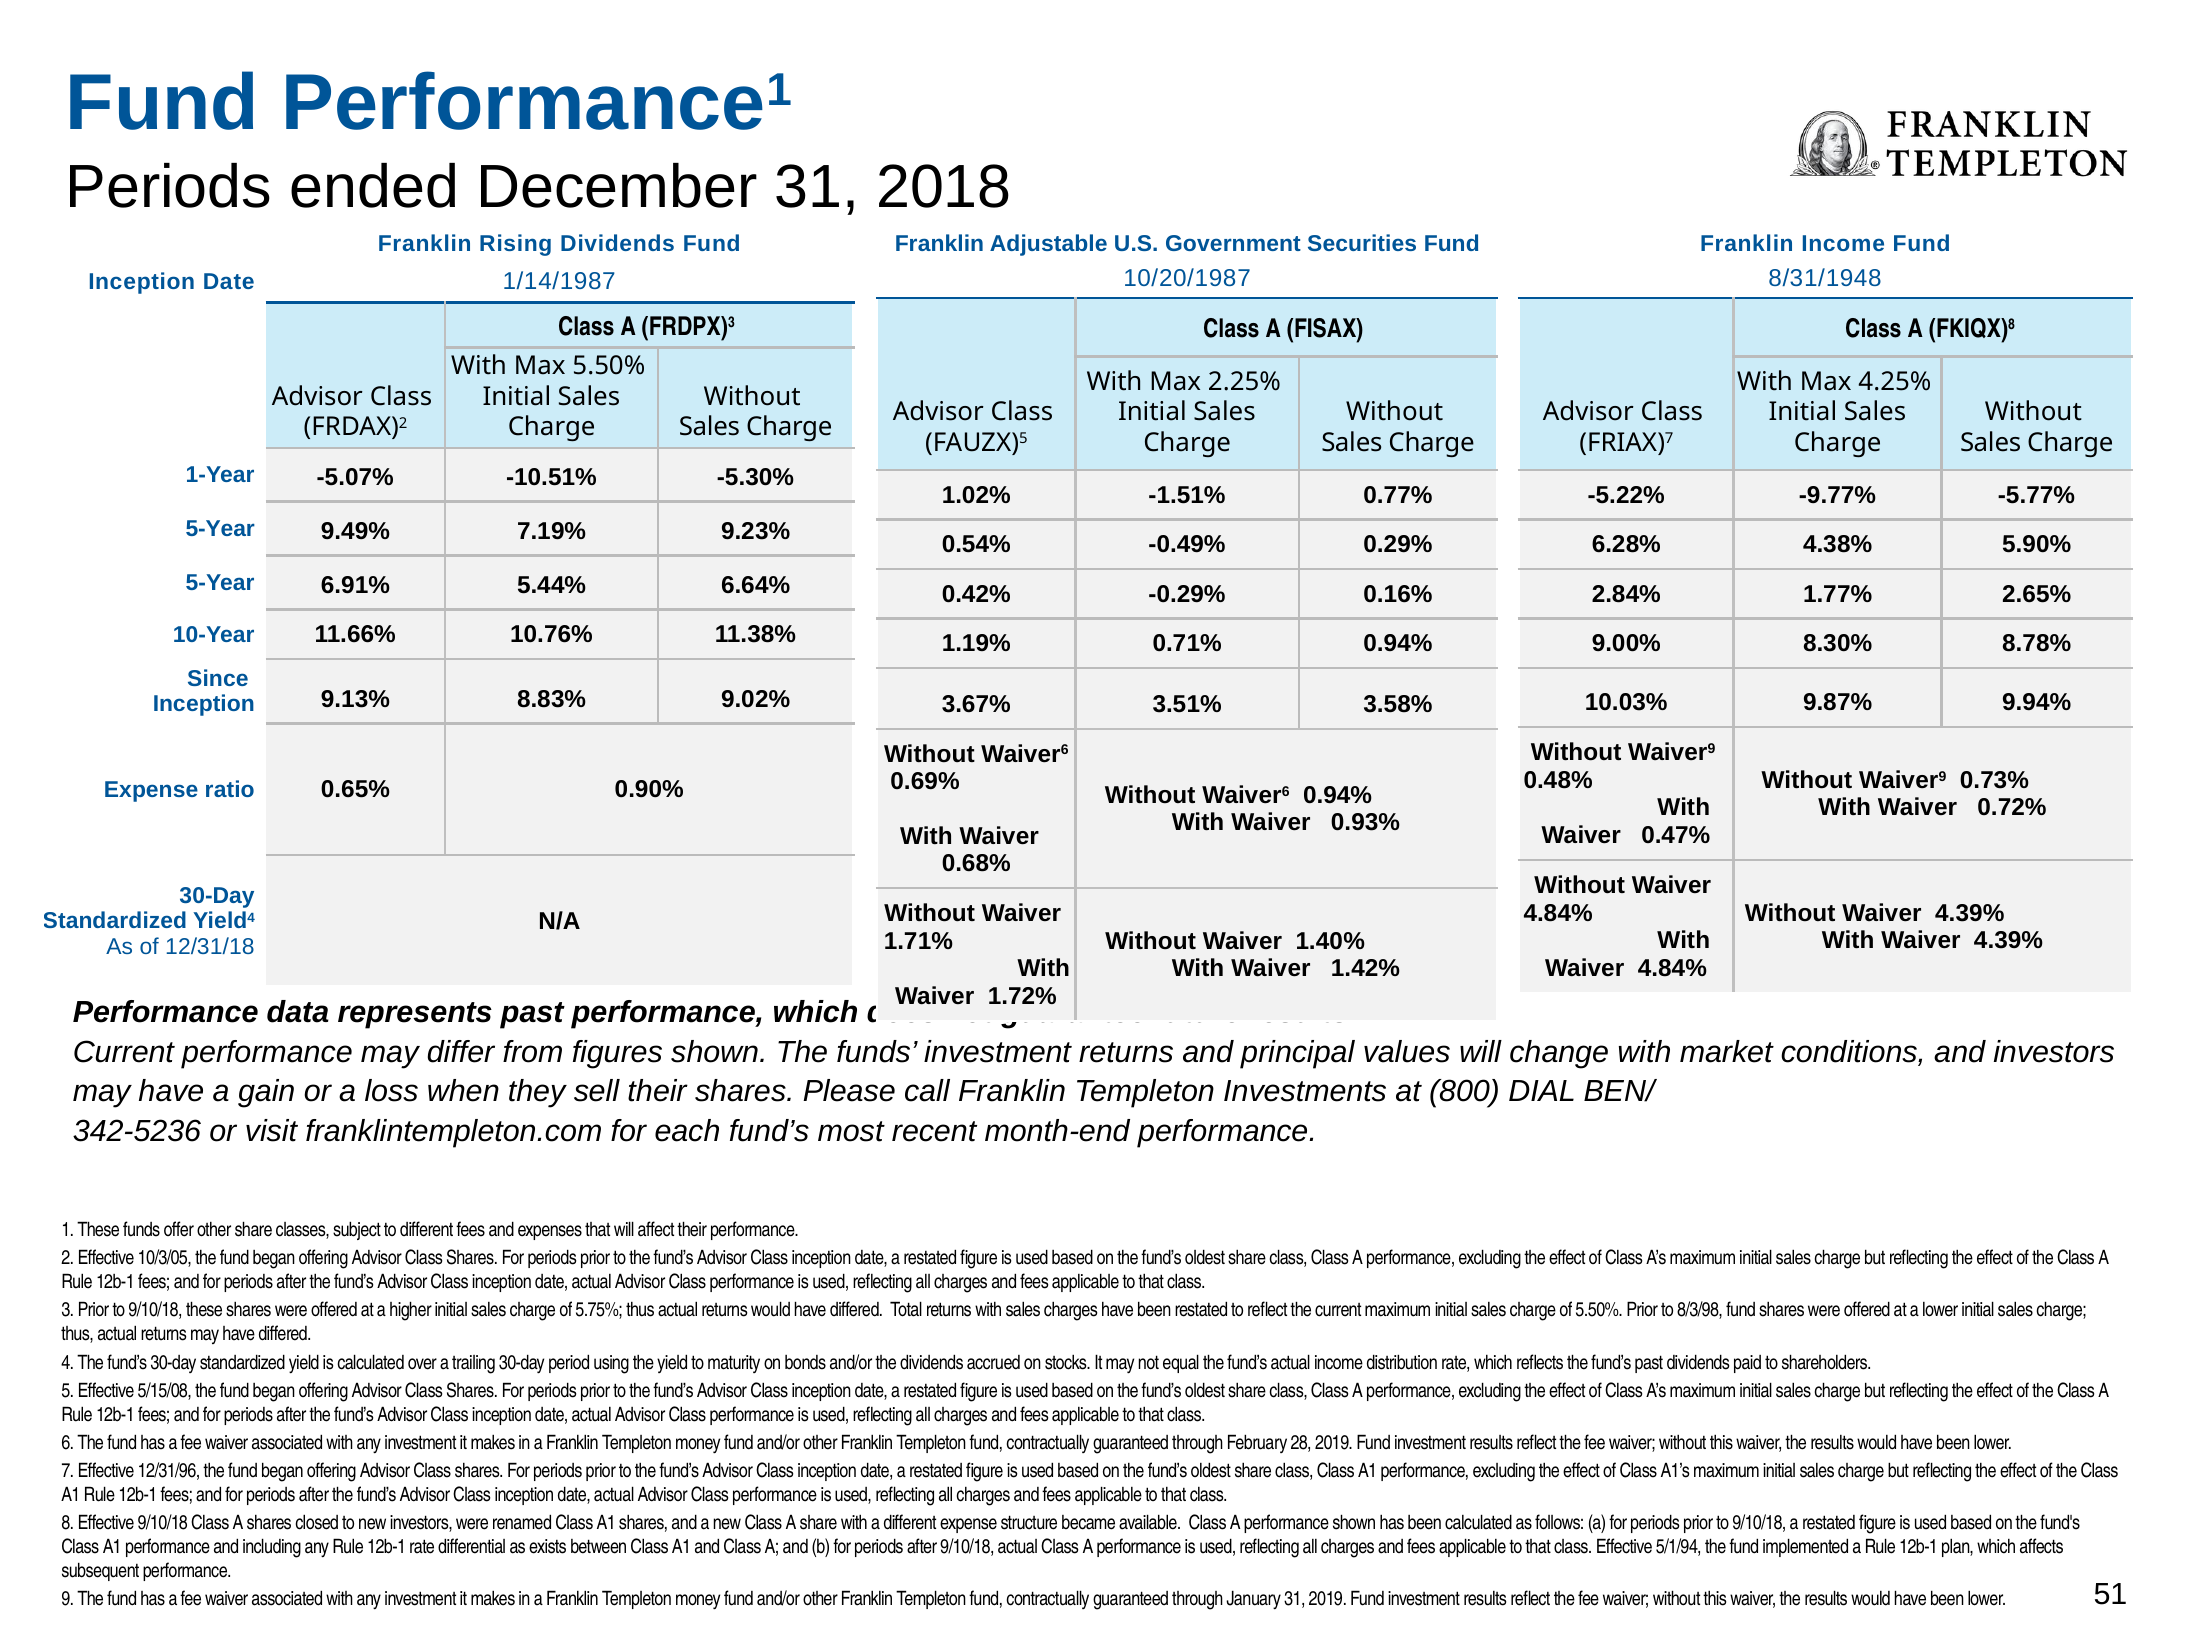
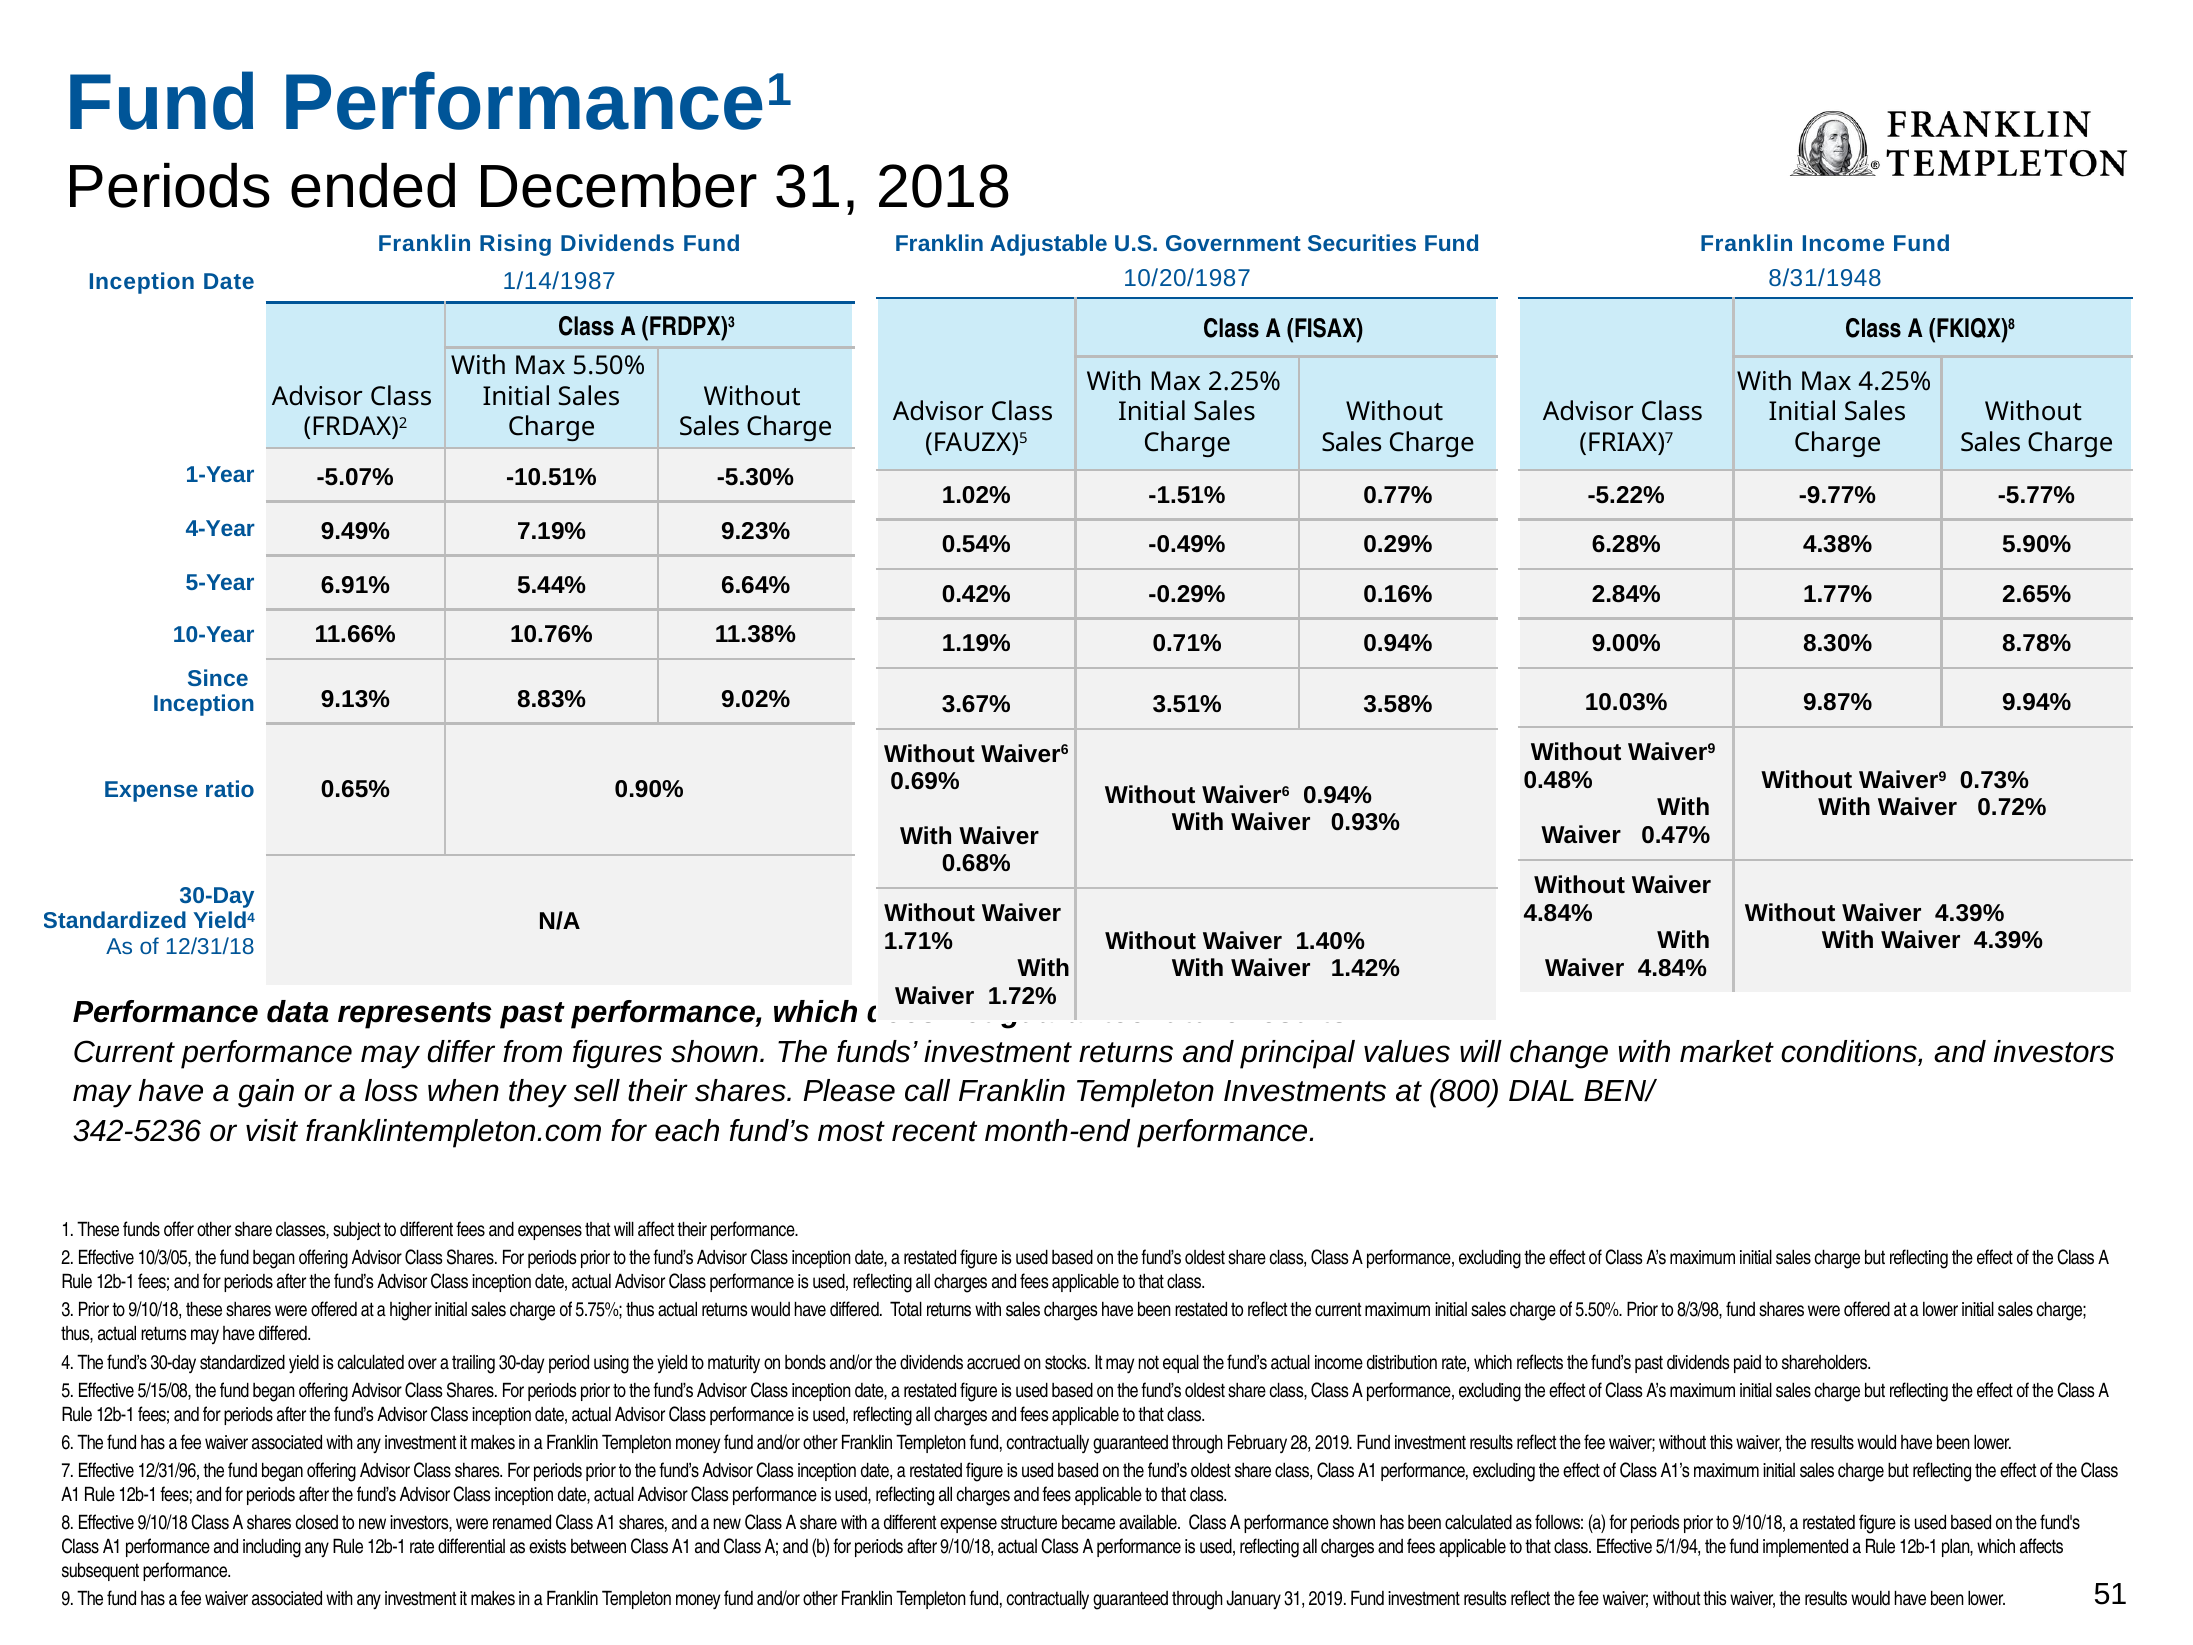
5-Year at (220, 529): 5-Year -> 4-Year
